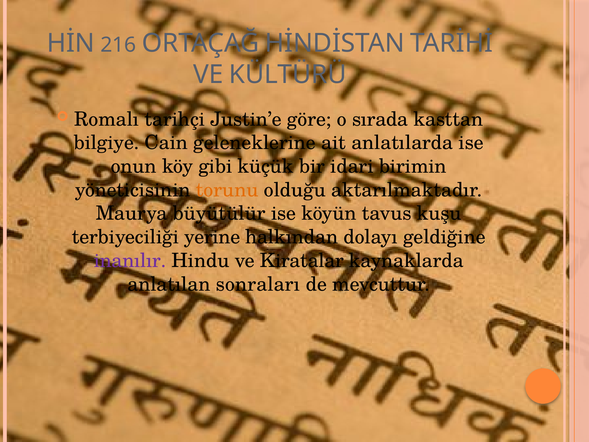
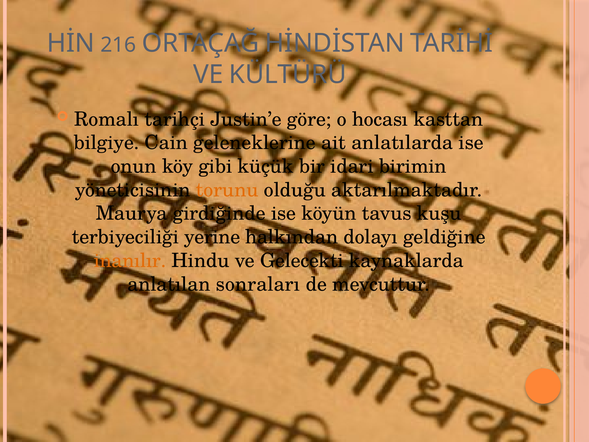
sırada: sırada -> hocası
büyütülür: büyütülür -> girdiğinde
inanılır colour: purple -> orange
Kiratalar: Kiratalar -> Gelecekti
